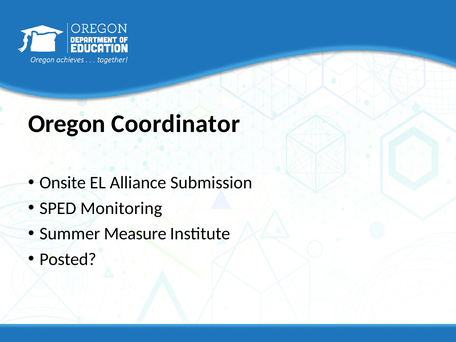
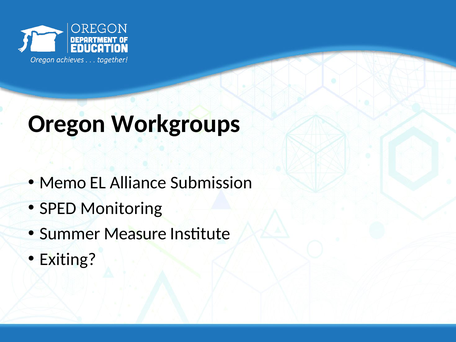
Coordinator: Coordinator -> Workgroups
Onsite: Onsite -> Memo
Posted: Posted -> Exiting
